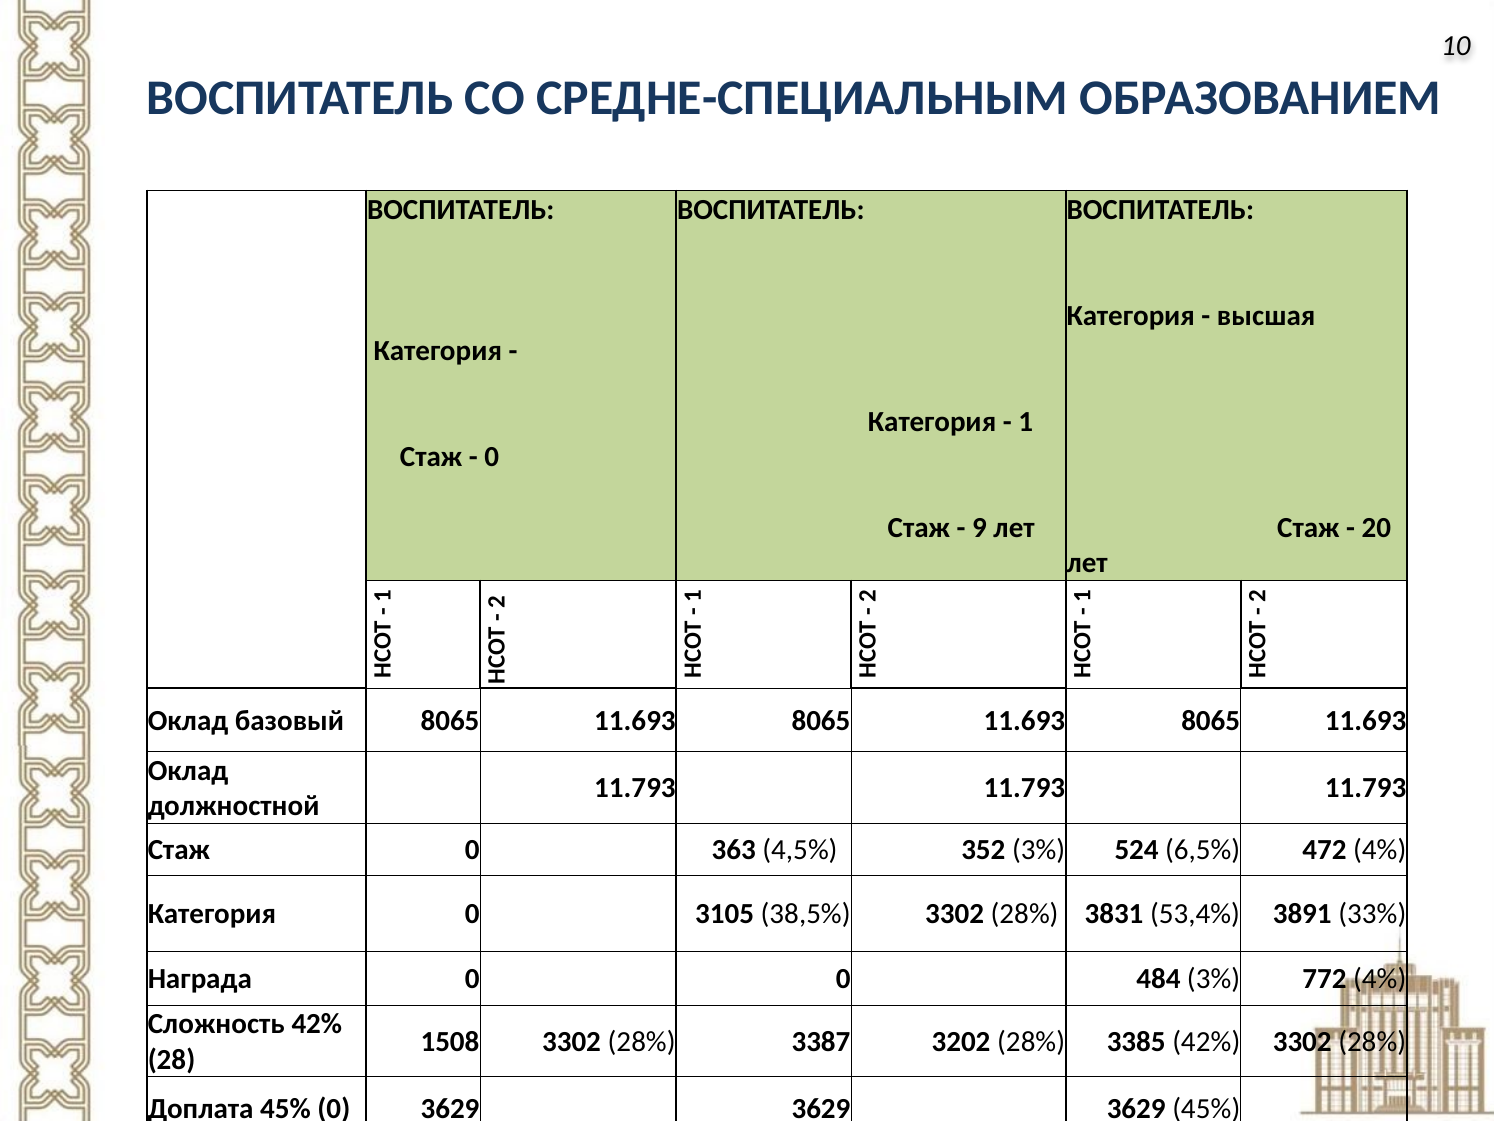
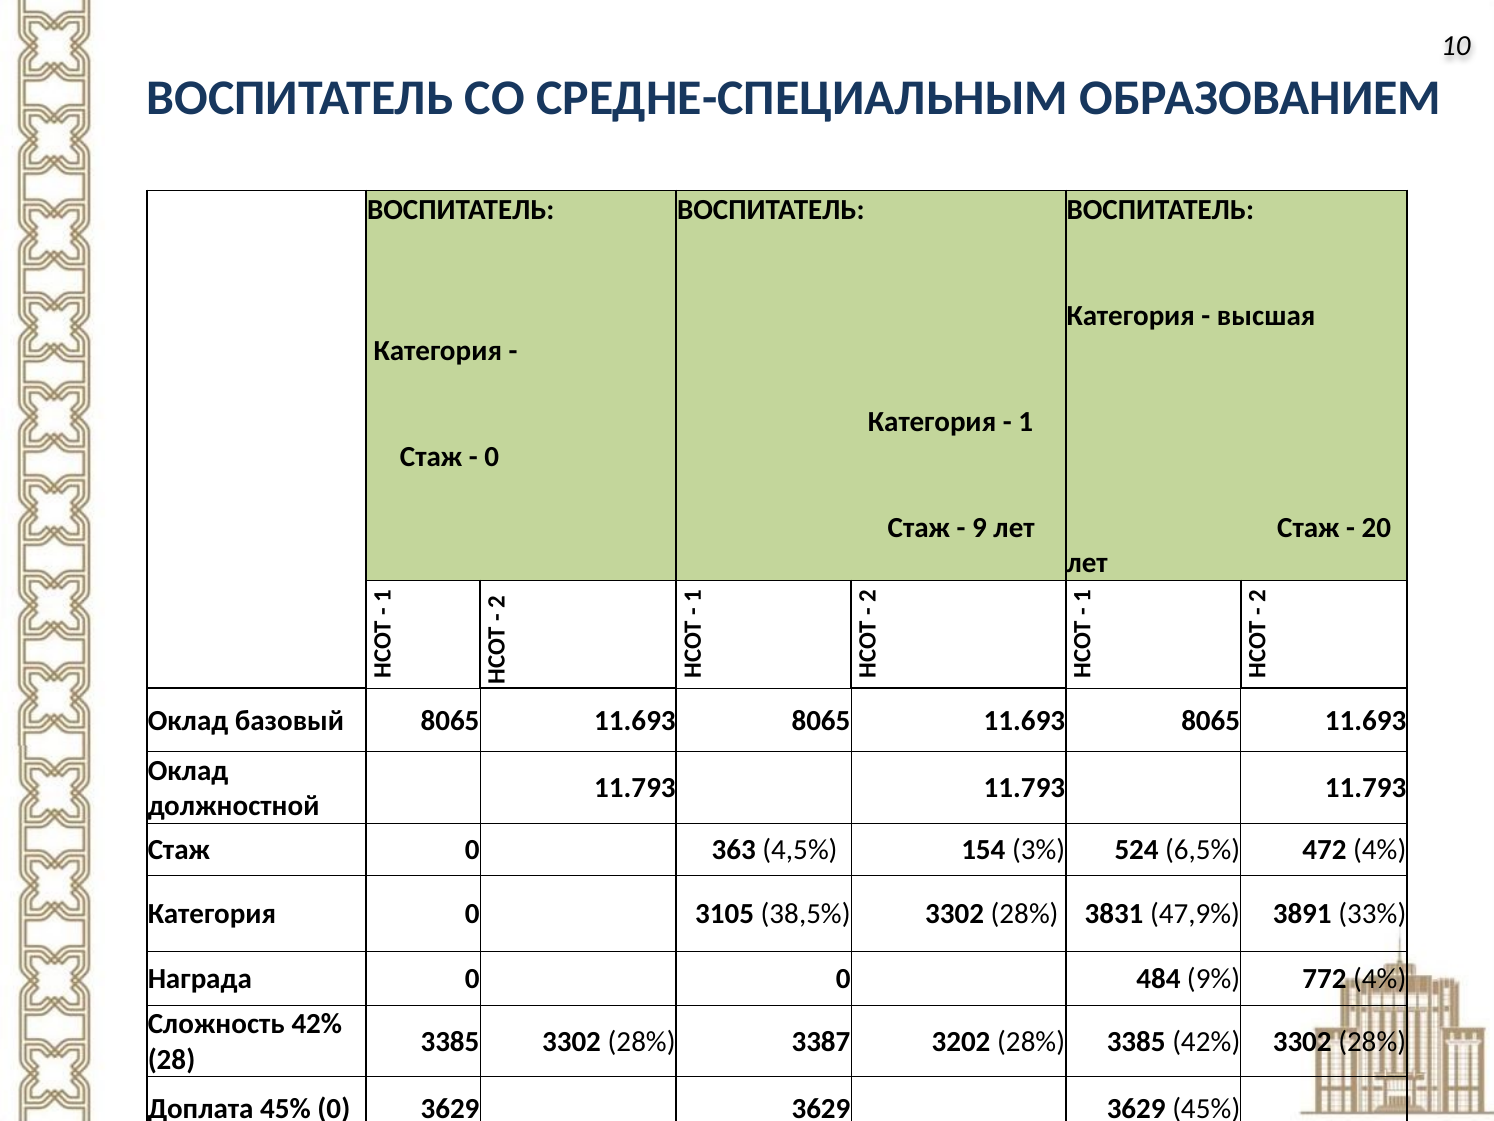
352: 352 -> 154
53,4%: 53,4% -> 47,9%
484 3%: 3% -> 9%
1508 at (450, 1041): 1508 -> 3385
